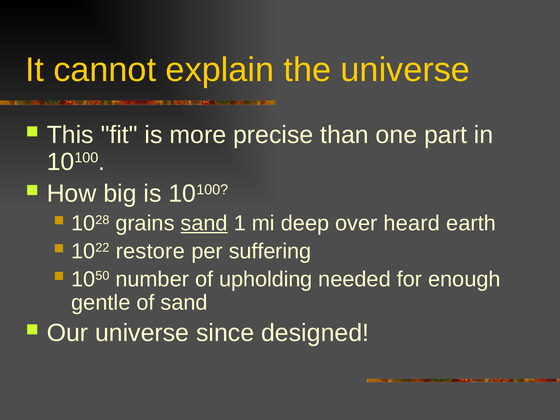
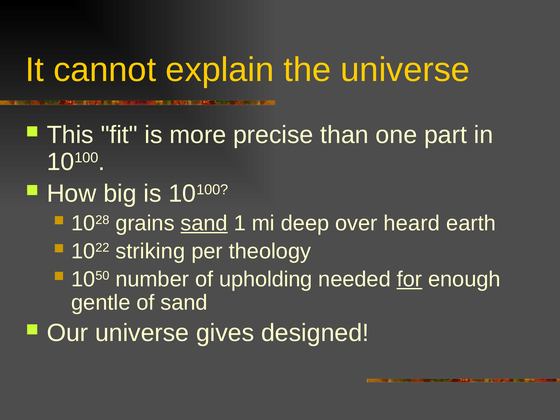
restore: restore -> striking
suffering: suffering -> theology
for underline: none -> present
since: since -> gives
